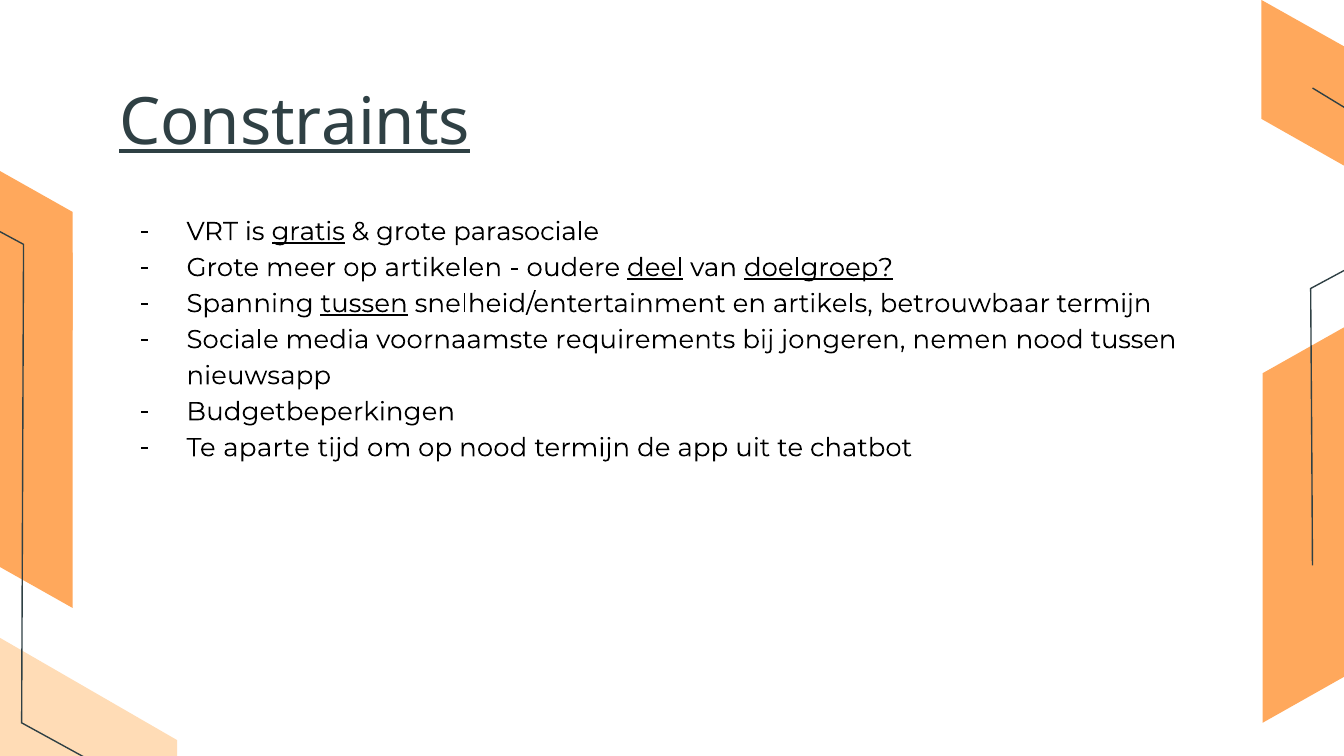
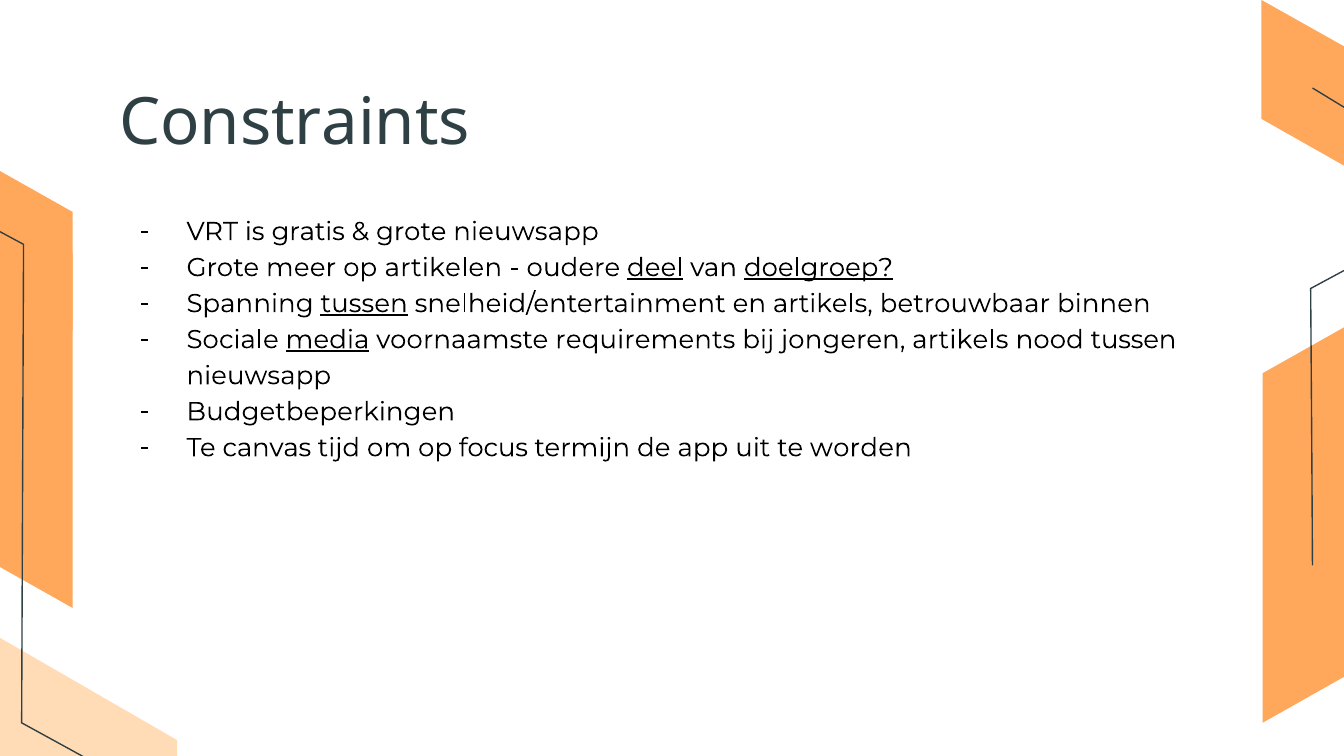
Constraints underline: present -> none
gratis underline: present -> none
grote parasociale: parasociale -> nieuwsapp
betrouwbaar termijn: termijn -> binnen
media underline: none -> present
jongeren nemen: nemen -> artikels
aparte: aparte -> canvas
op nood: nood -> focus
chatbot: chatbot -> worden
